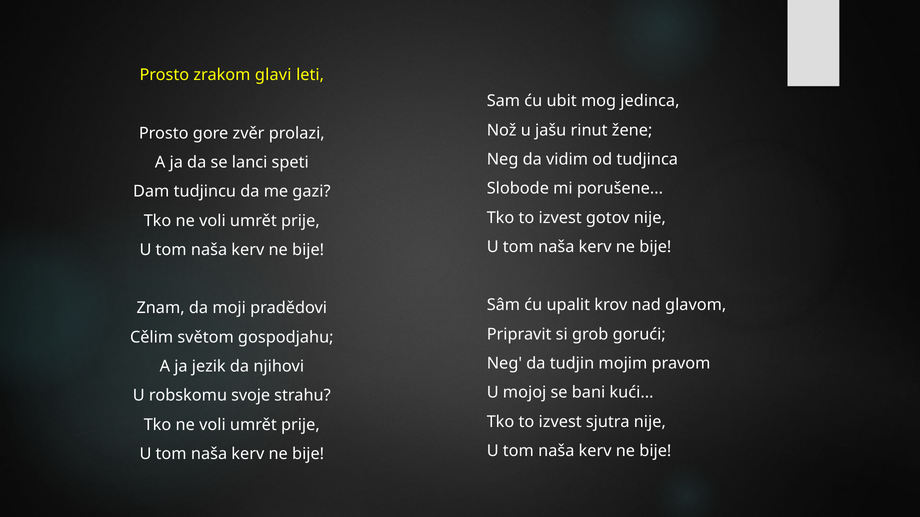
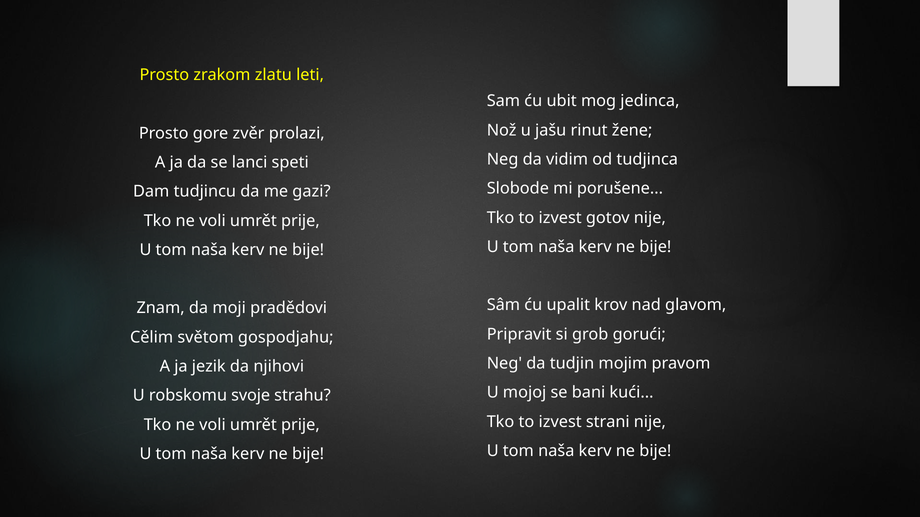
glavi: glavi -> zlatu
sjutra: sjutra -> strani
